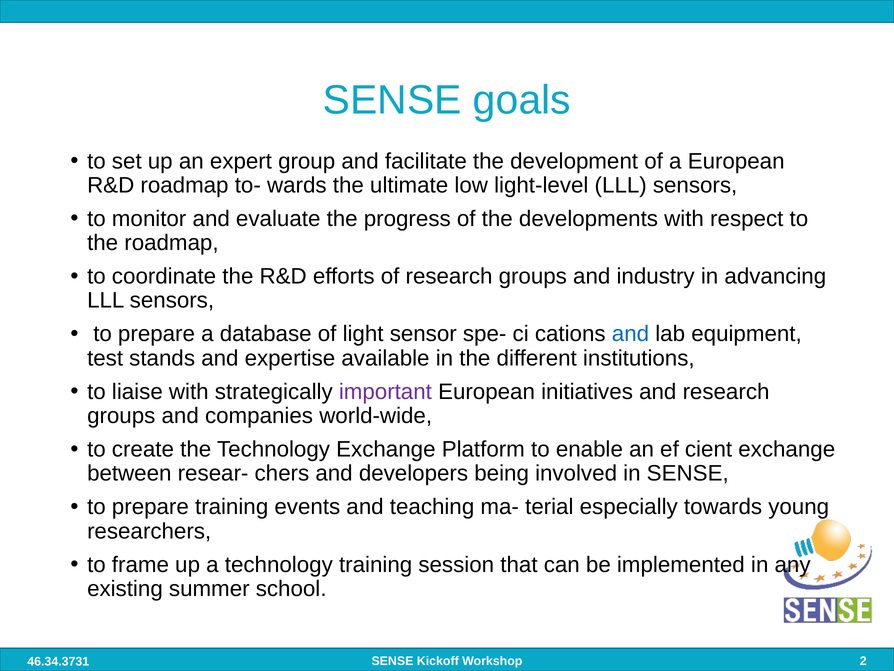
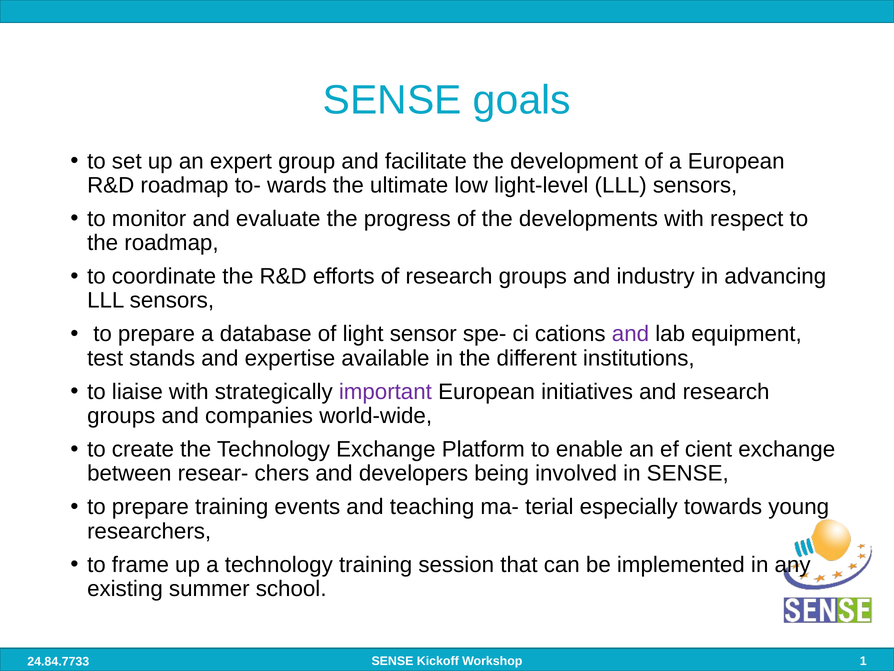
and at (630, 334) colour: blue -> purple
2: 2 -> 1
46.34.3731: 46.34.3731 -> 24.84.7733
